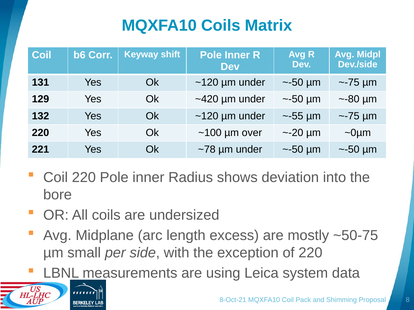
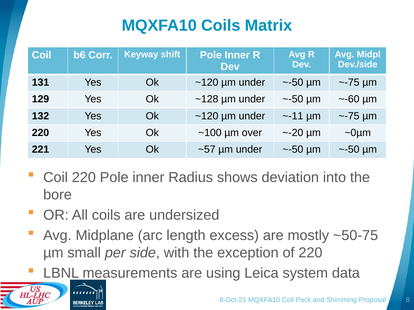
~420: ~420 -> ~128
~-80: ~-80 -> ~-60
~-55: ~-55 -> ~-11
~78: ~78 -> ~57
